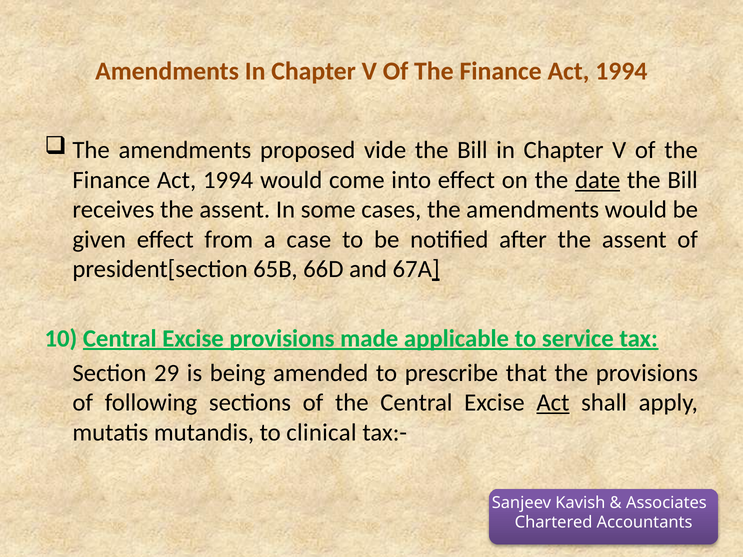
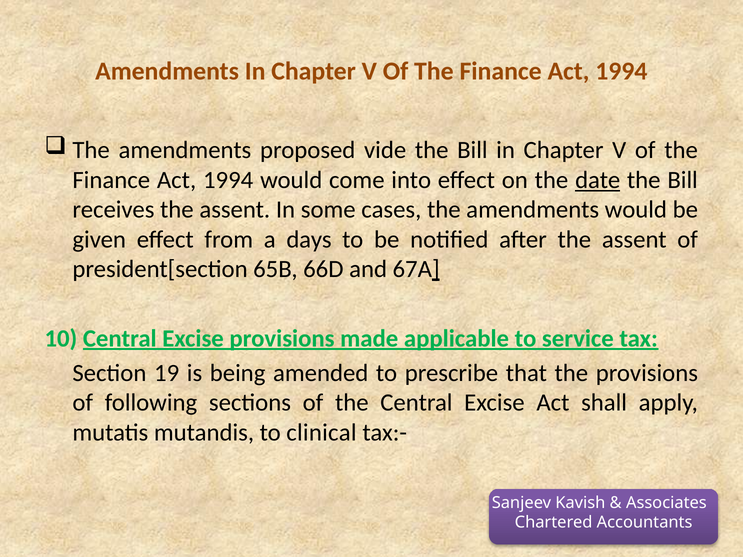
case: case -> days
29: 29 -> 19
Act at (553, 403) underline: present -> none
